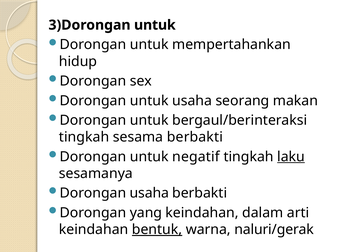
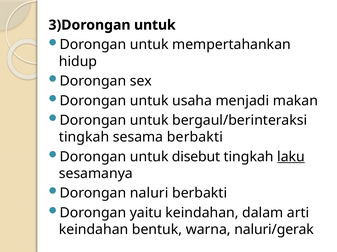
seorang: seorang -> menjadi
negatif: negatif -> disebut
Dorongan usaha: usaha -> naluri
yang: yang -> yaitu
bentuk underline: present -> none
